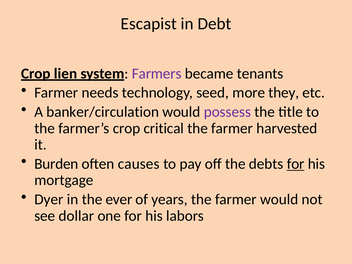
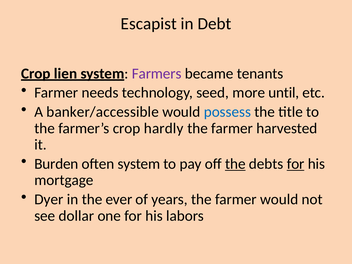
they: they -> until
banker/circulation: banker/circulation -> banker/accessible
possess colour: purple -> blue
critical: critical -> hardly
often causes: causes -> system
the at (235, 164) underline: none -> present
